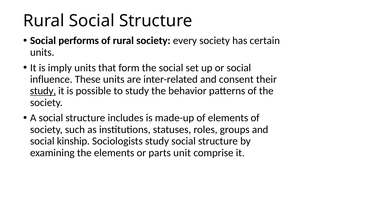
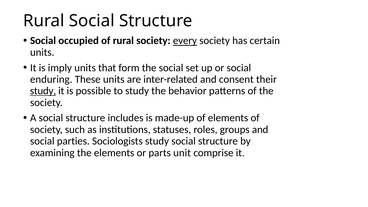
performs: performs -> occupied
every underline: none -> present
influence: influence -> enduring
kinship: kinship -> parties
